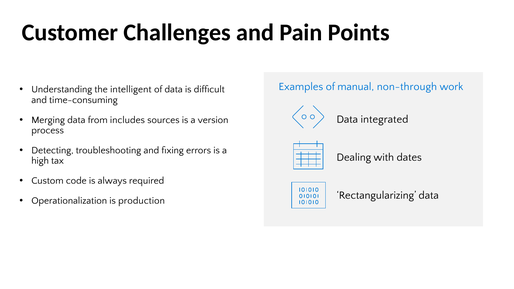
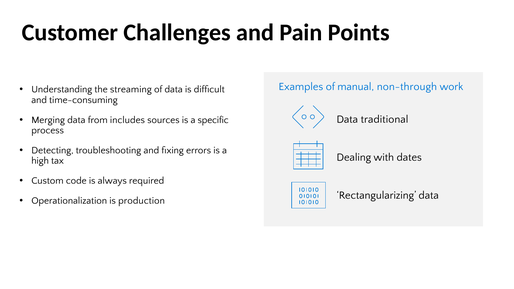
intelligent: intelligent -> streaming
integrated: integrated -> traditional
version: version -> specific
